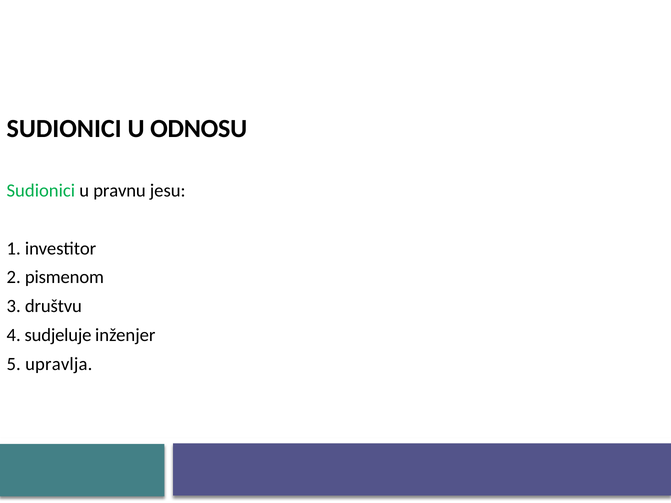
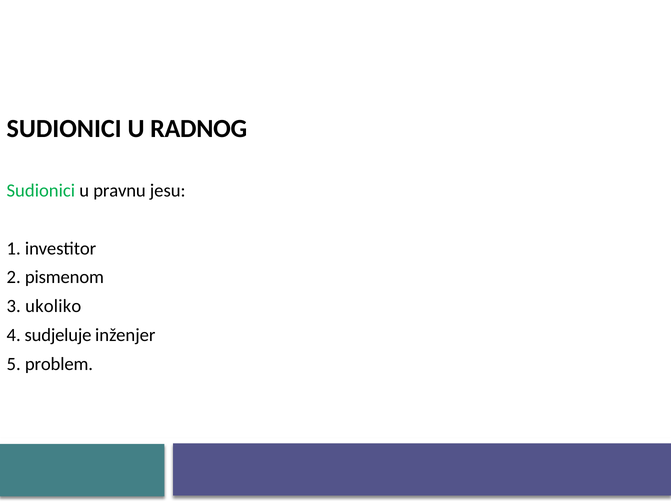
ODNOSU: ODNOSU -> RADNOG
društvu: društvu -> ukoliko
upravlja: upravlja -> problem
